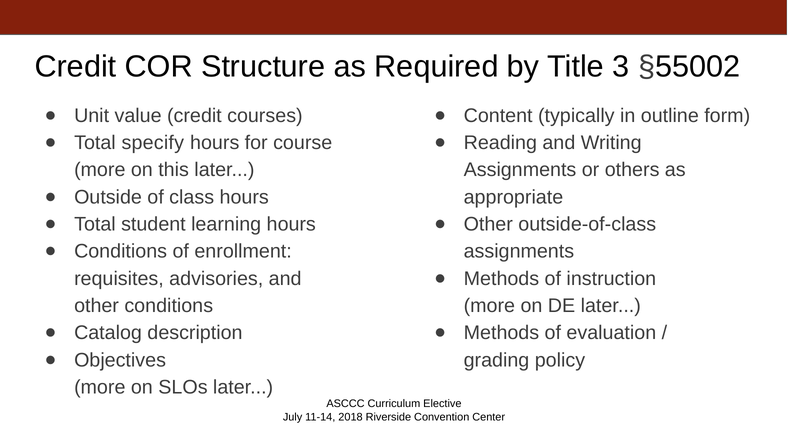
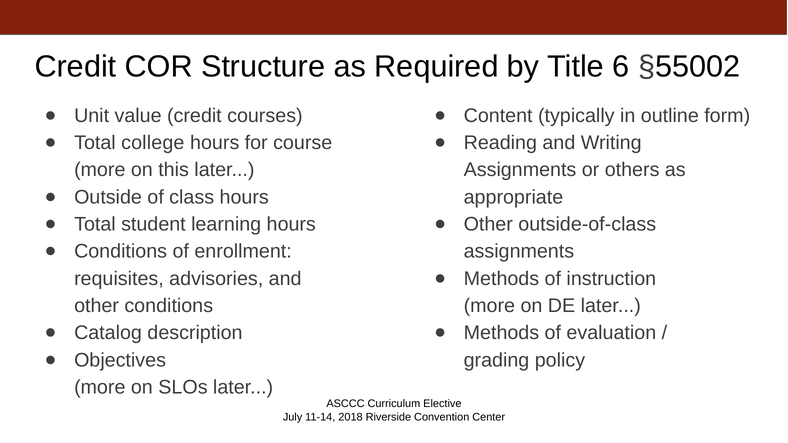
3: 3 -> 6
specify: specify -> college
